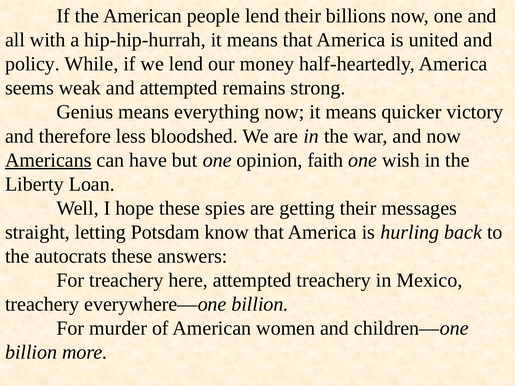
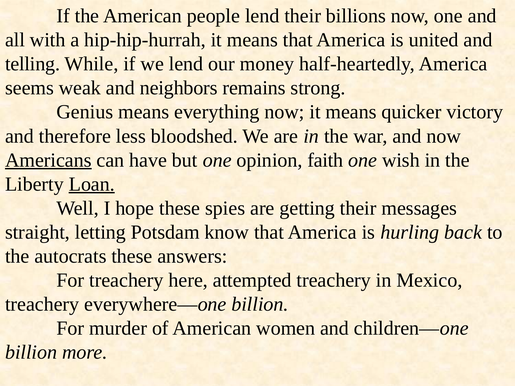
policy: policy -> telling
and attempted: attempted -> neighbors
Loan underline: none -> present
